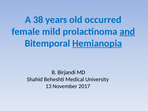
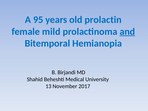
38: 38 -> 95
occurred: occurred -> prolactin
Hemianopia underline: present -> none
